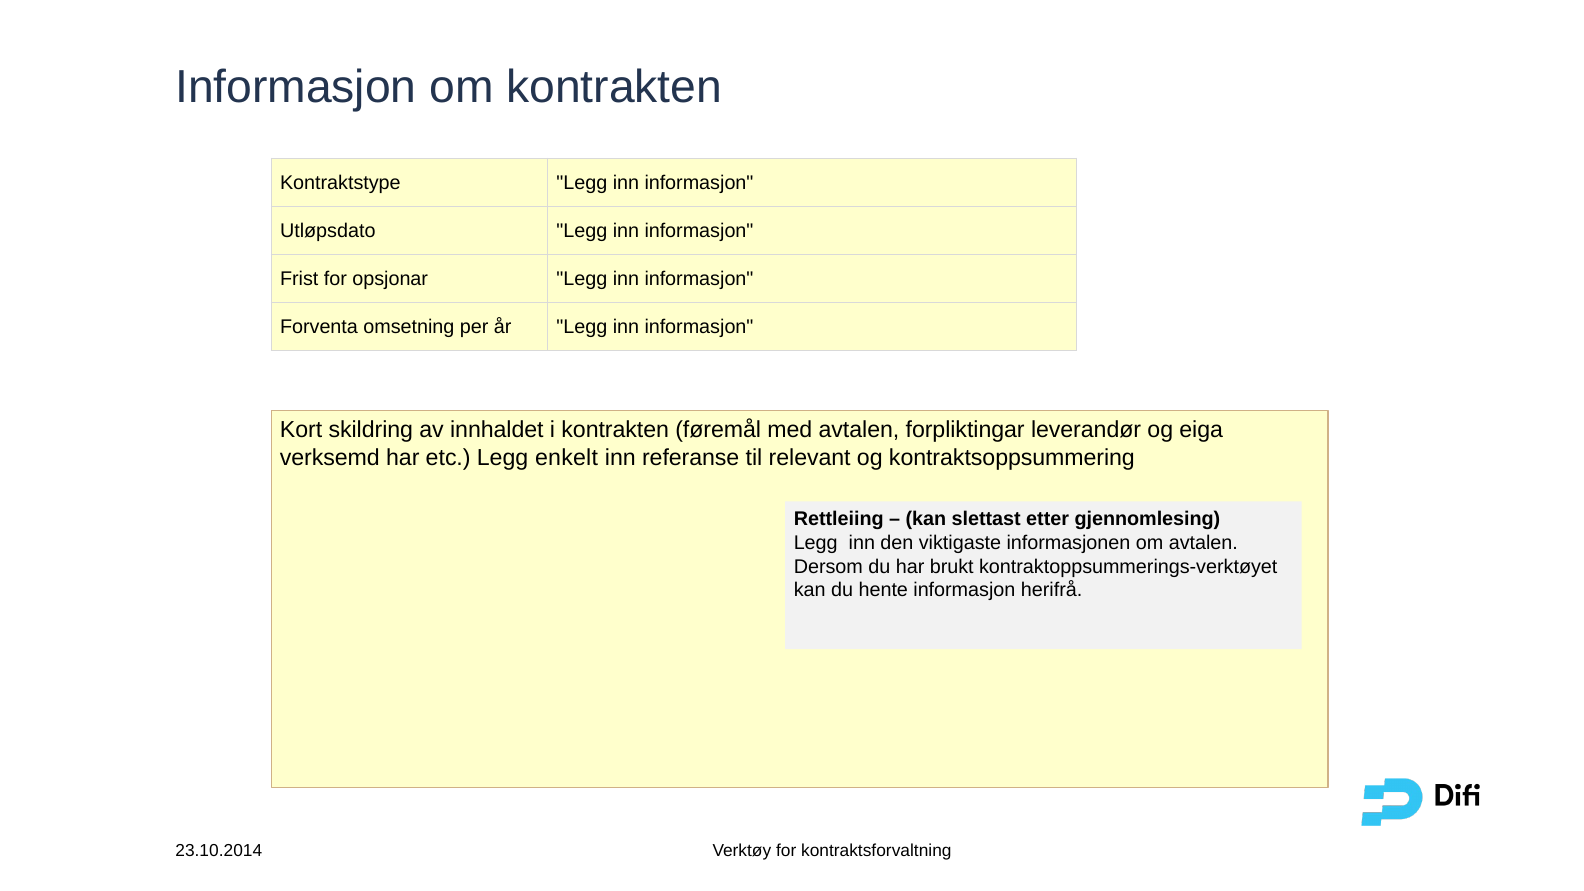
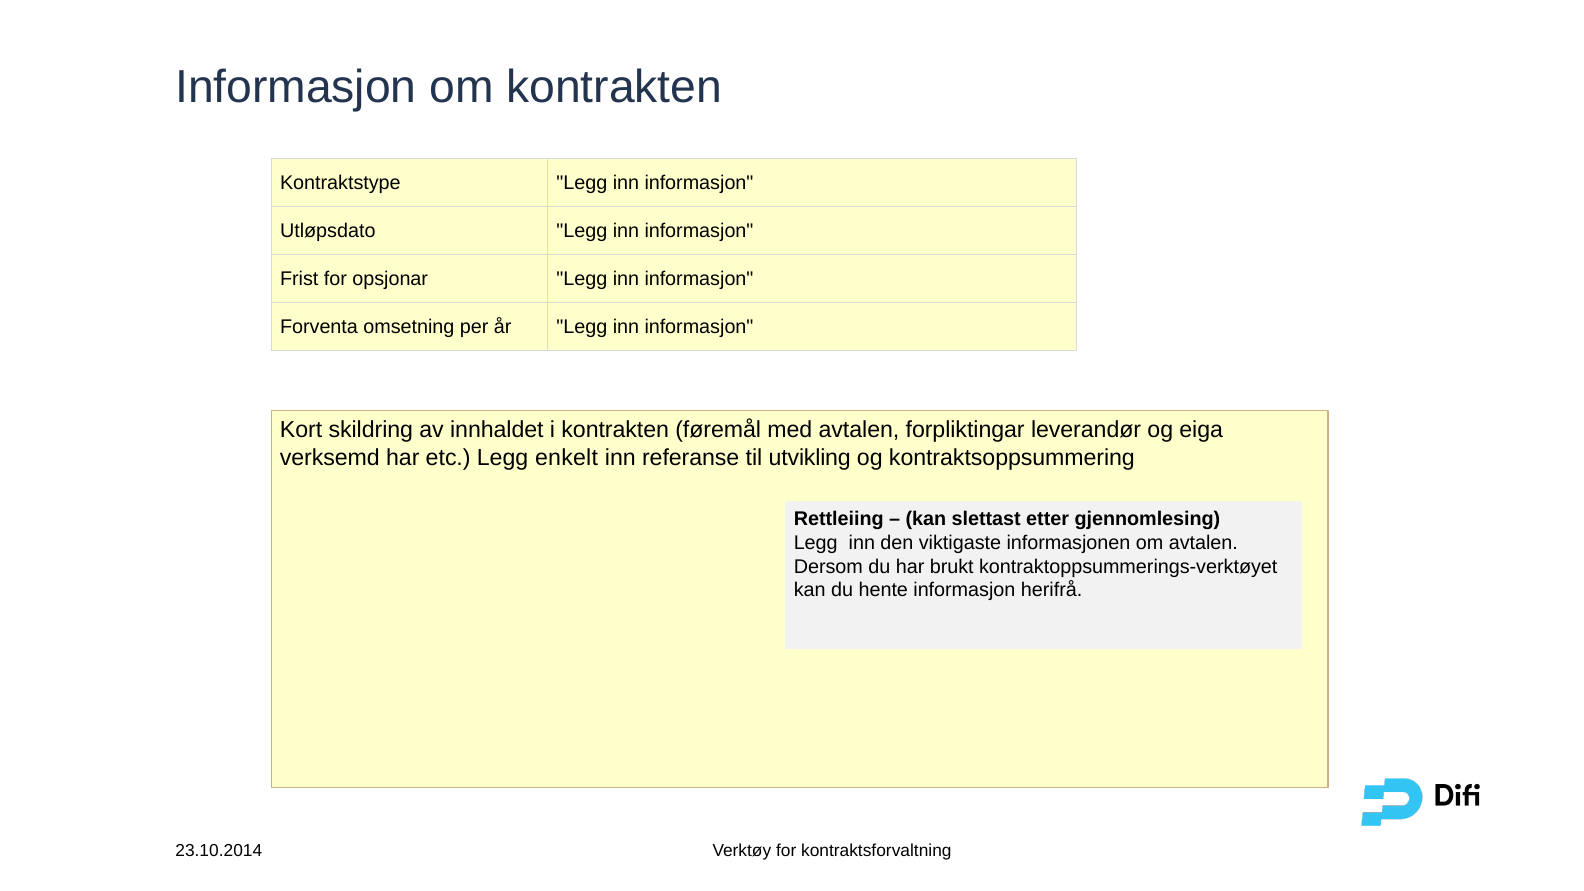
relevant: relevant -> utvikling
